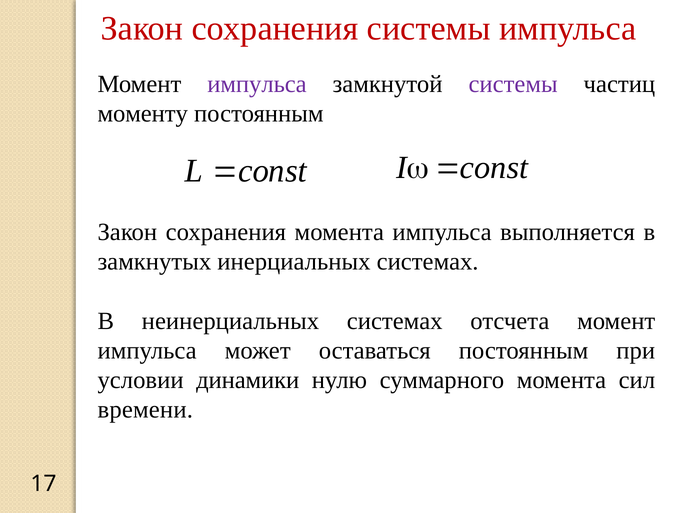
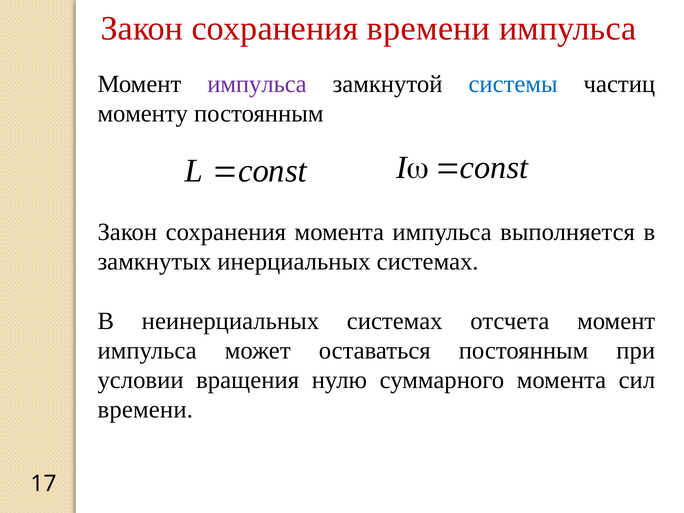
сохранения системы: системы -> времени
системы at (513, 84) colour: purple -> blue
динамики: динамики -> вращения
